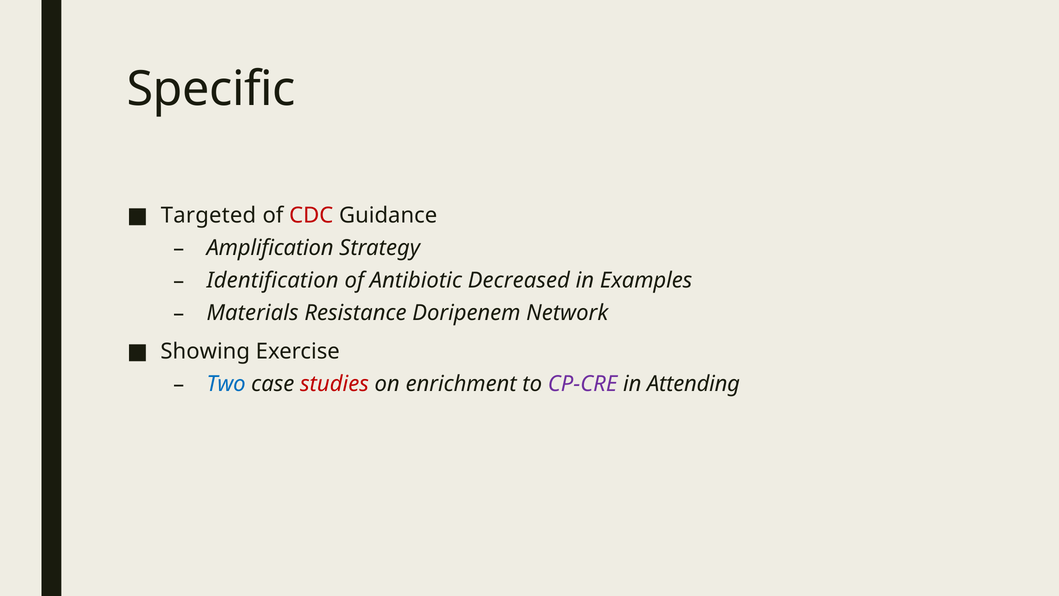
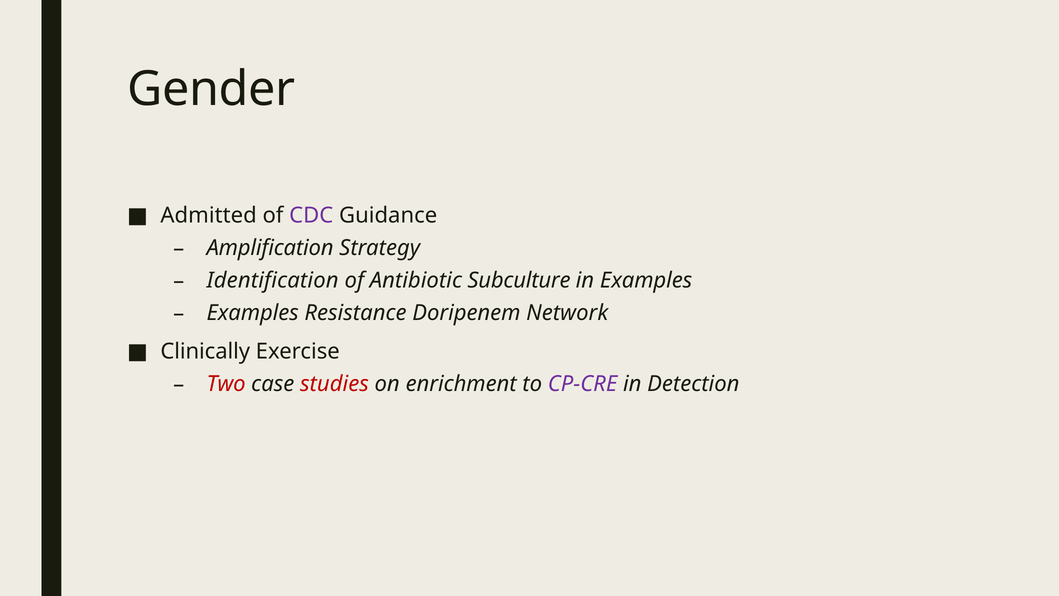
Specific: Specific -> Gender
Targeted: Targeted -> Admitted
CDC colour: red -> purple
Decreased: Decreased -> Subculture
Materials at (253, 313): Materials -> Examples
Showing: Showing -> Clinically
Two colour: blue -> red
Attending: Attending -> Detection
